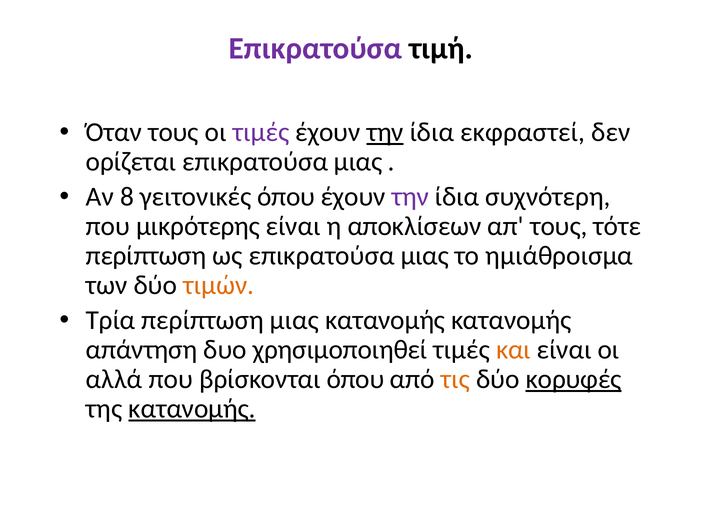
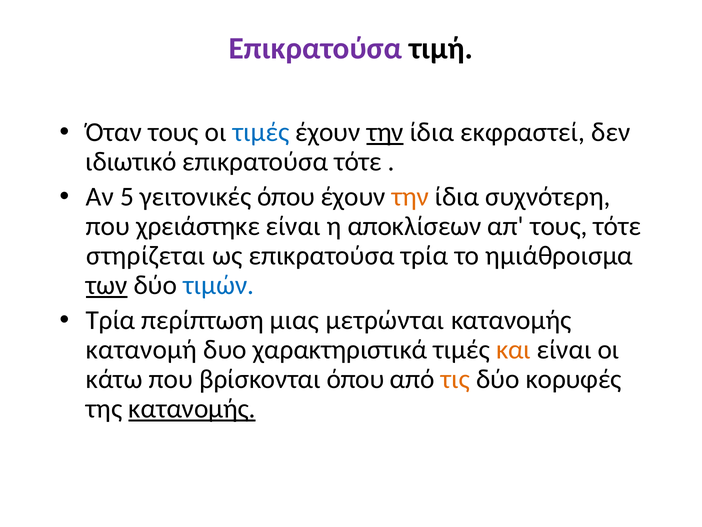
τιμές at (261, 132) colour: purple -> blue
ορίζεται: ορίζεται -> ιδιωτικό
μιας at (358, 162): μιας -> τότε
8: 8 -> 5
την at (410, 197) colour: purple -> orange
μικρότερης: μικρότερης -> χρειάστηκε
περίπτωση at (146, 255): περίπτωση -> στηρίζεται
ως επικρατούσα μιας: μιας -> τρία
των underline: none -> present
τιμών colour: orange -> blue
μιας κατανομής: κατανομής -> μετρώνται
απάντηση: απάντηση -> κατανομή
χρησιμοποιηθεί: χρησιμοποιηθεί -> χαρακτηριστικά
αλλά: αλλά -> κάτω
κορυφές underline: present -> none
